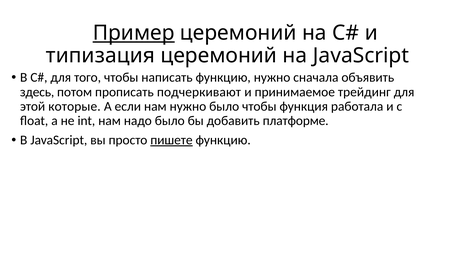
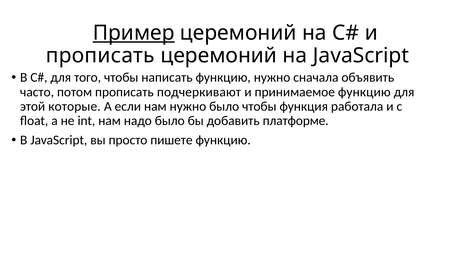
типизация at (100, 56): типизация -> прописать
здесь: здесь -> часто
принимаемое трейдинг: трейдинг -> функцию
пишете underline: present -> none
